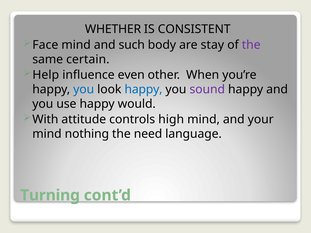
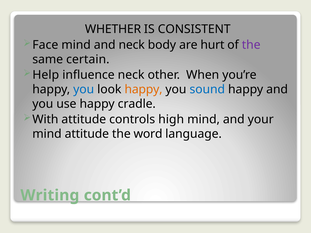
and such: such -> neck
stay: stay -> hurt
influence even: even -> neck
happy at (143, 89) colour: blue -> orange
sound colour: purple -> blue
would: would -> cradle
mind nothing: nothing -> attitude
need: need -> word
Turning: Turning -> Writing
